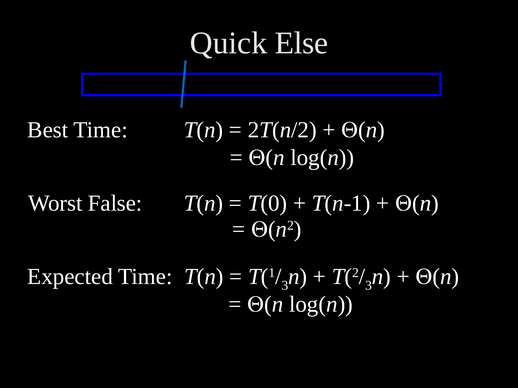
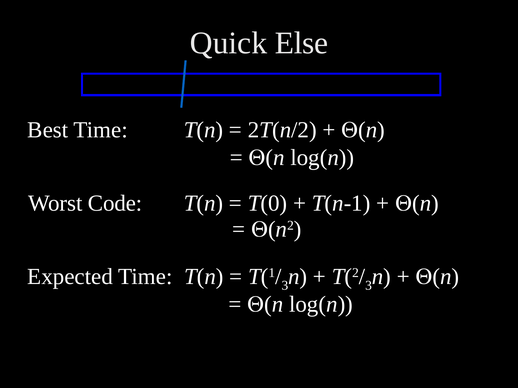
False: False -> Code
